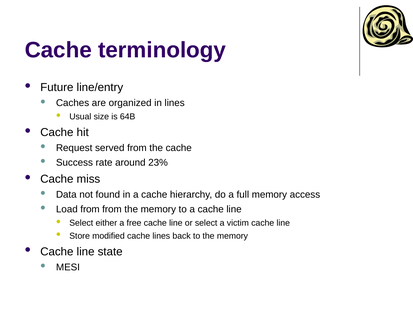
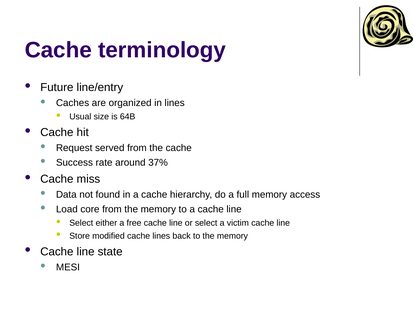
23%: 23% -> 37%
Load from: from -> core
